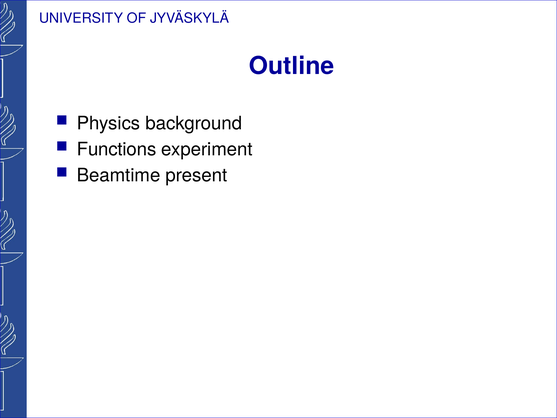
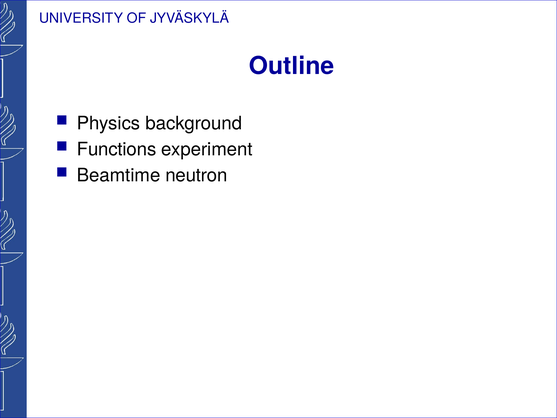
present: present -> neutron
